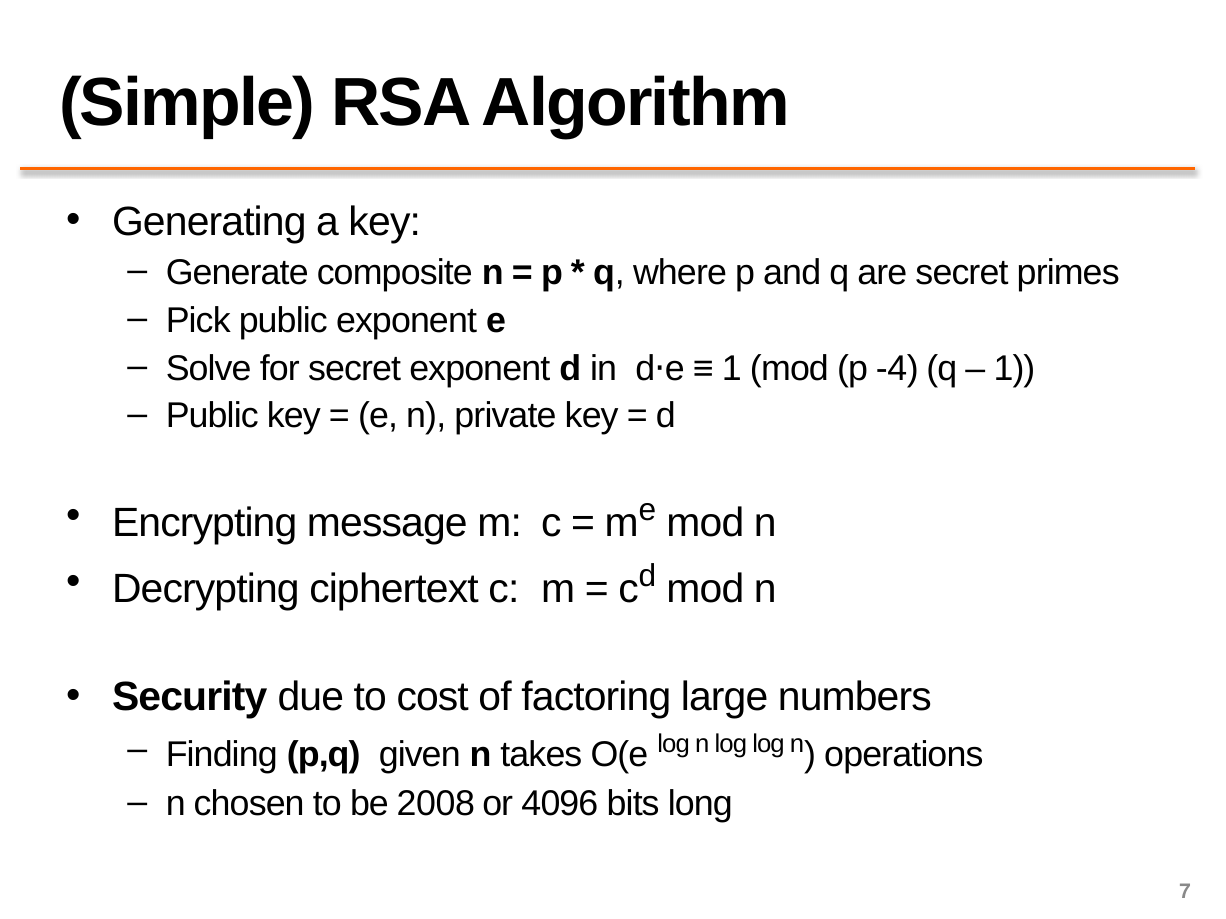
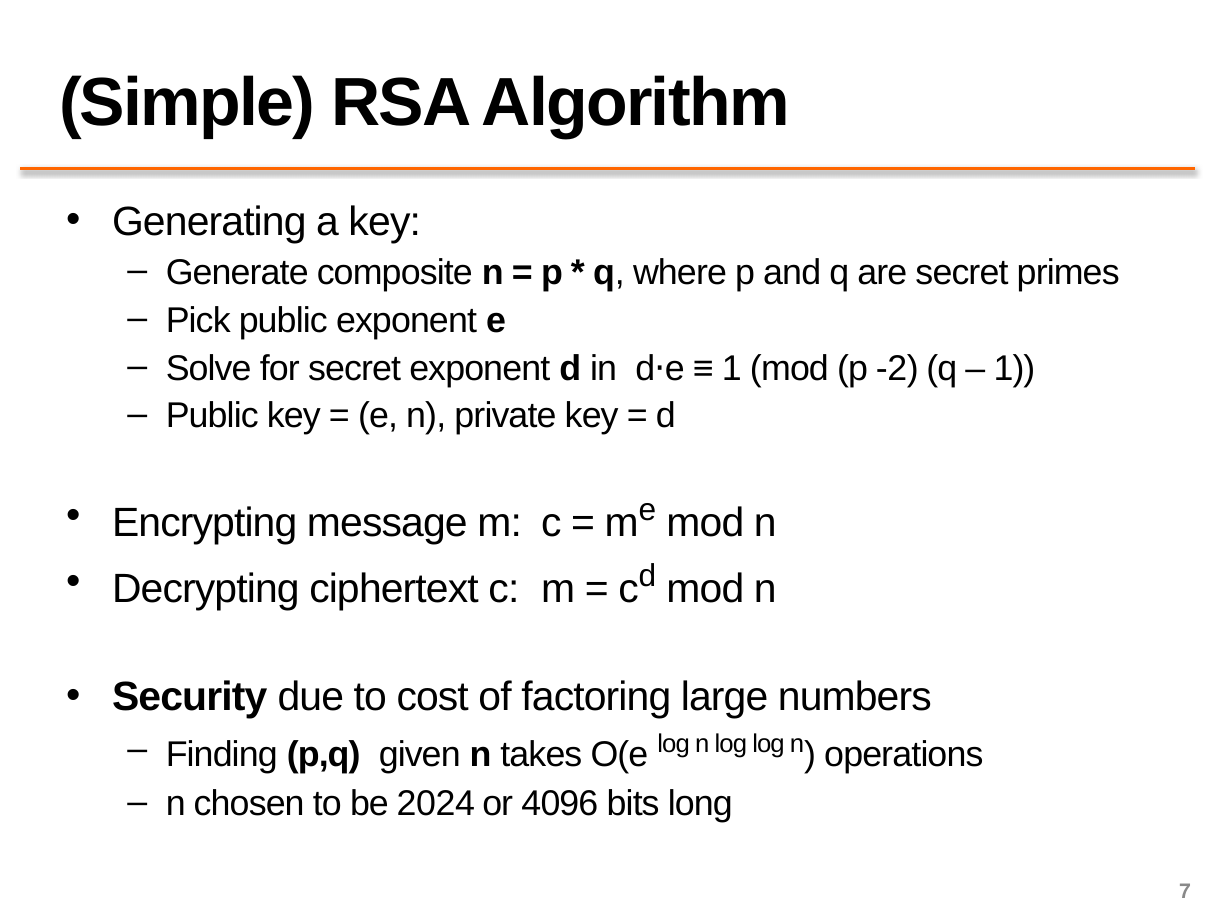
-4: -4 -> -2
2008: 2008 -> 2024
